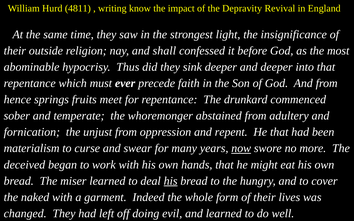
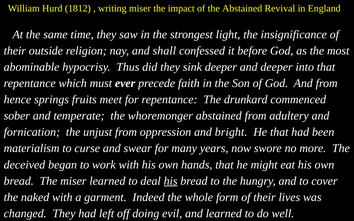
4811: 4811 -> 1812
writing know: know -> miser
the Depravity: Depravity -> Abstained
repent: repent -> bright
now underline: present -> none
